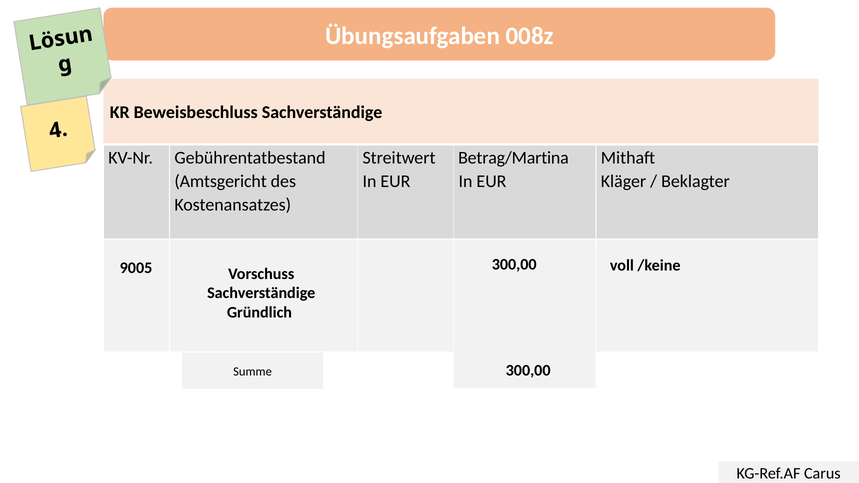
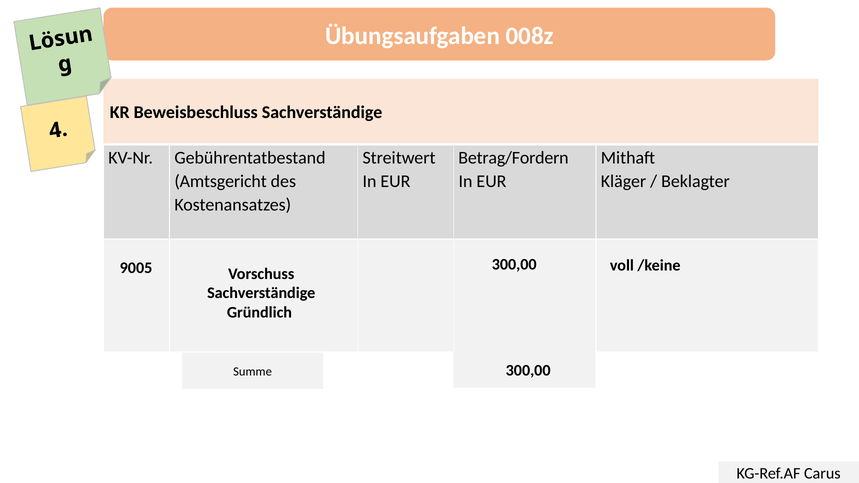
Betrag/Martina: Betrag/Martina -> Betrag/Fordern
